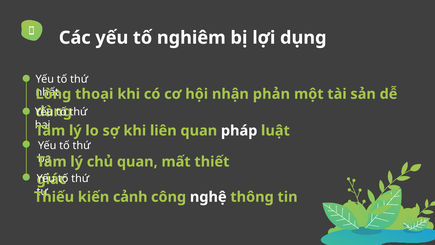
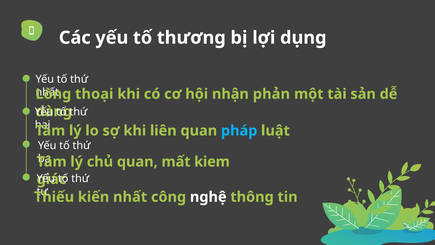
nghiêm: nghiêm -> thương
pháp colour: white -> light blue
thiết: thiết -> kiem
kiến cảnh: cảnh -> nhất
